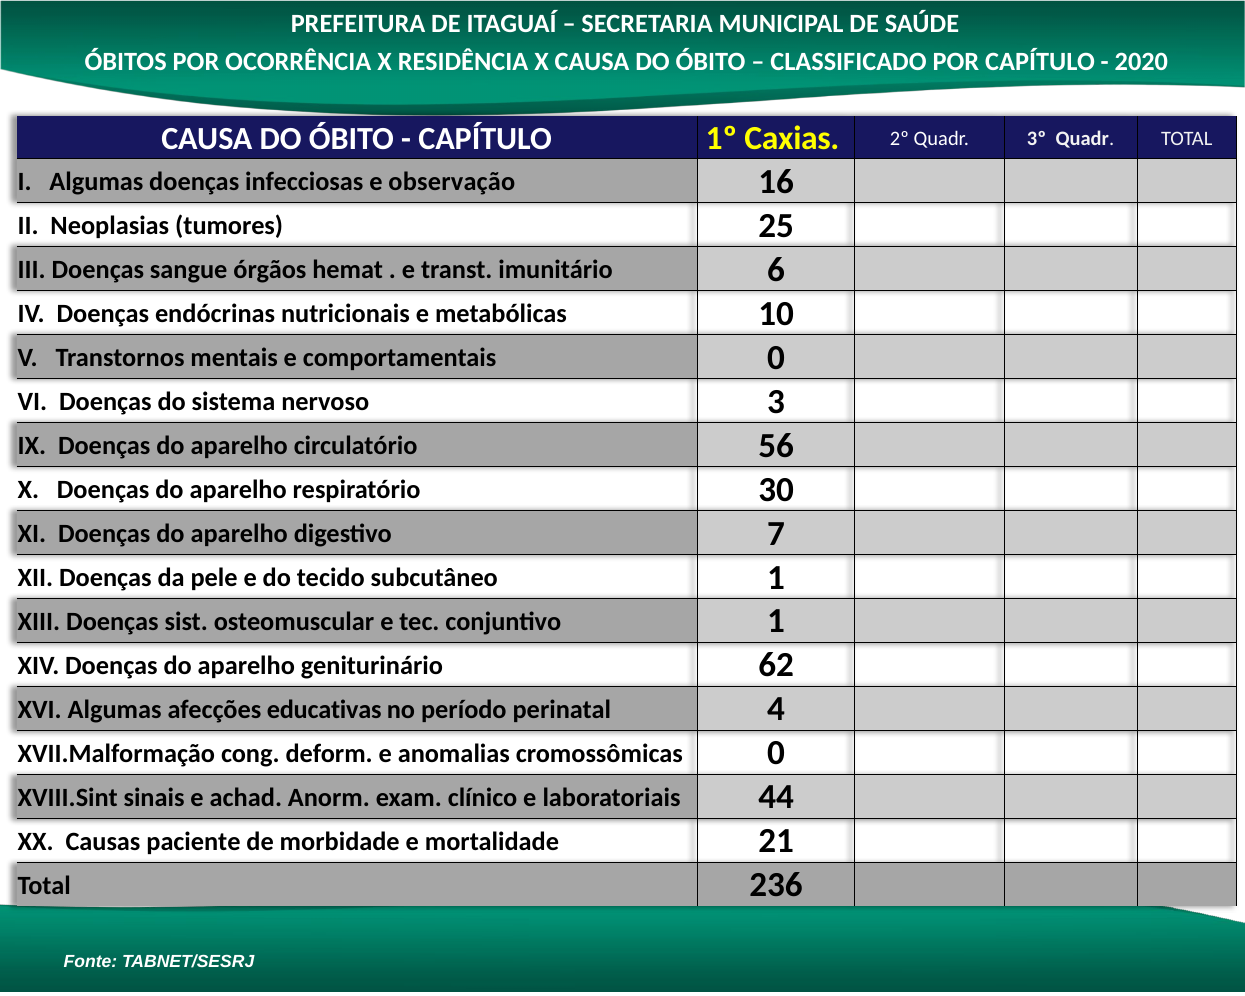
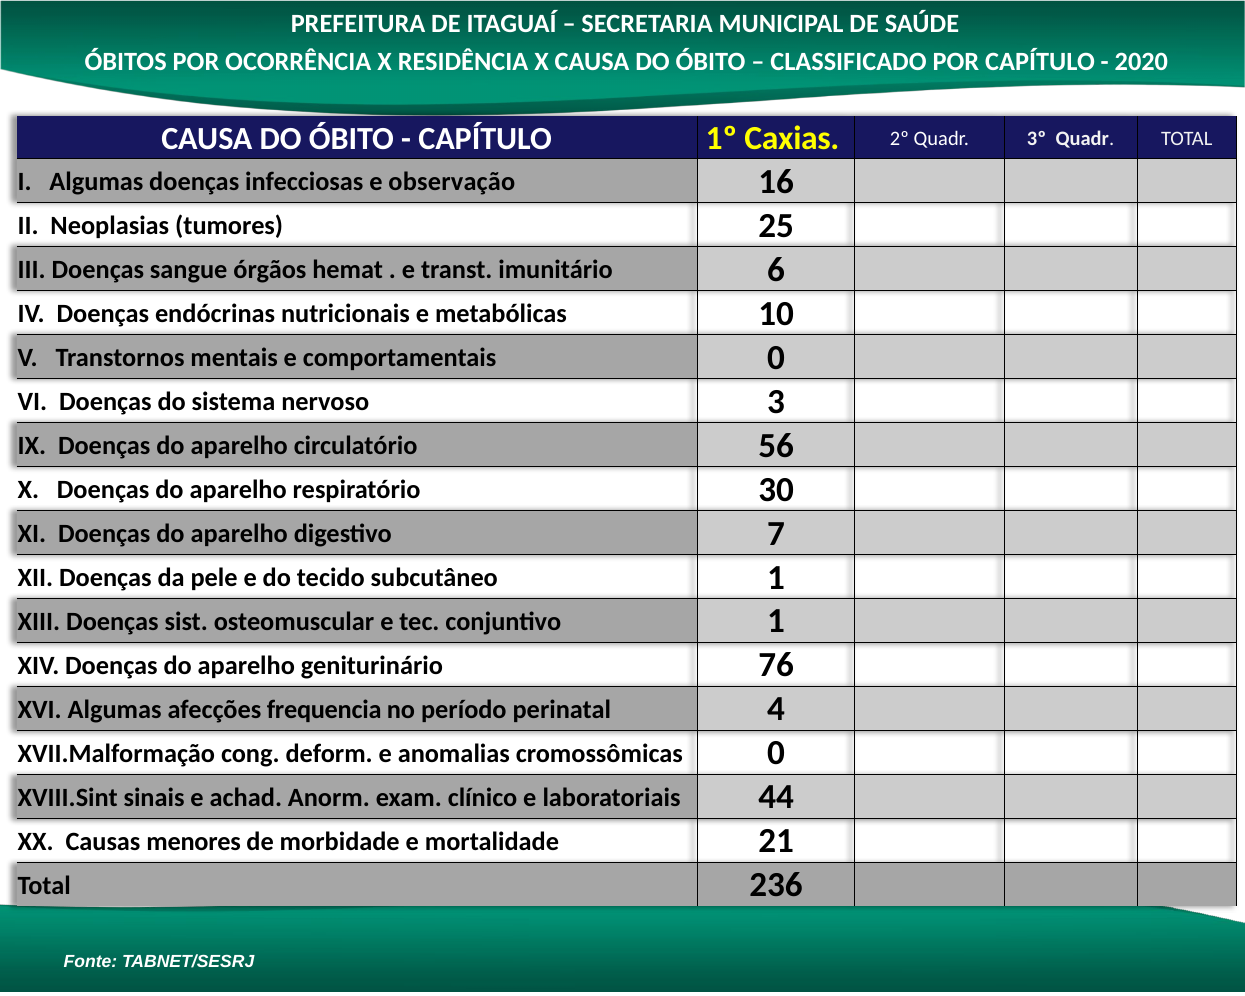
62: 62 -> 76
educativas: educativas -> frequencia
paciente: paciente -> menores
